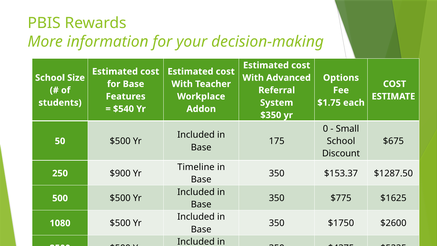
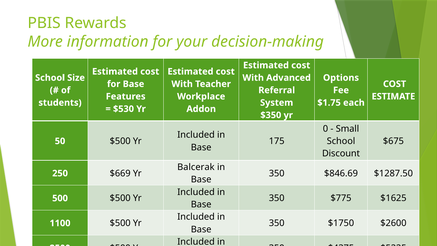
$540: $540 -> $530
Timeline: Timeline -> Balcerak
$153.37: $153.37 -> $846.69
$900: $900 -> $669
1080: 1080 -> 1100
